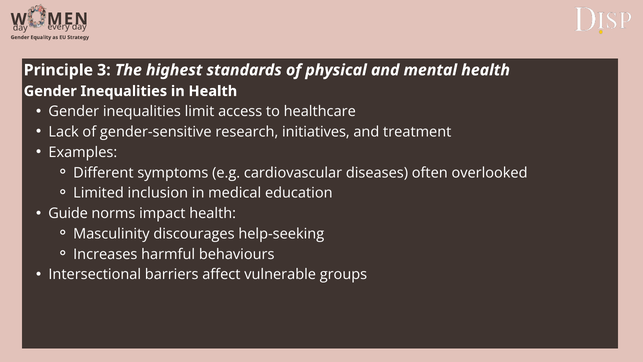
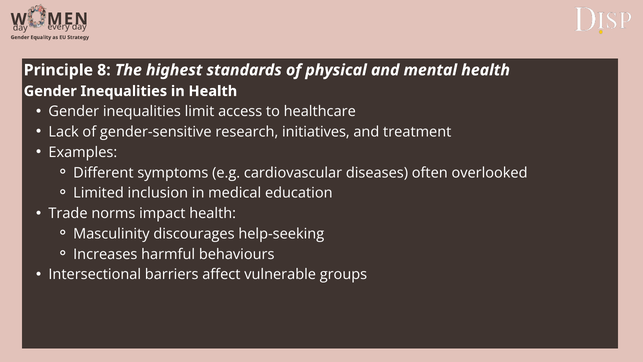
3: 3 -> 8
Guide: Guide -> Trade
